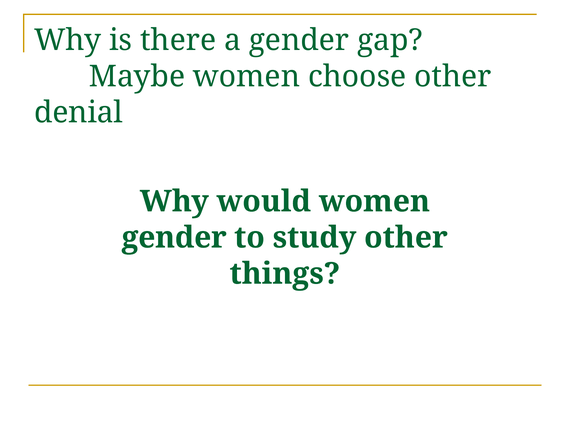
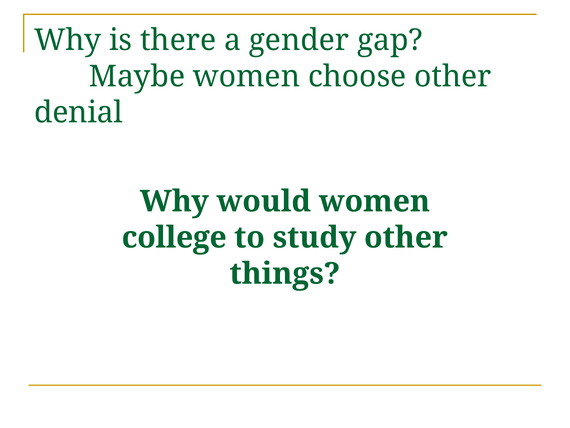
gender at (174, 237): gender -> college
